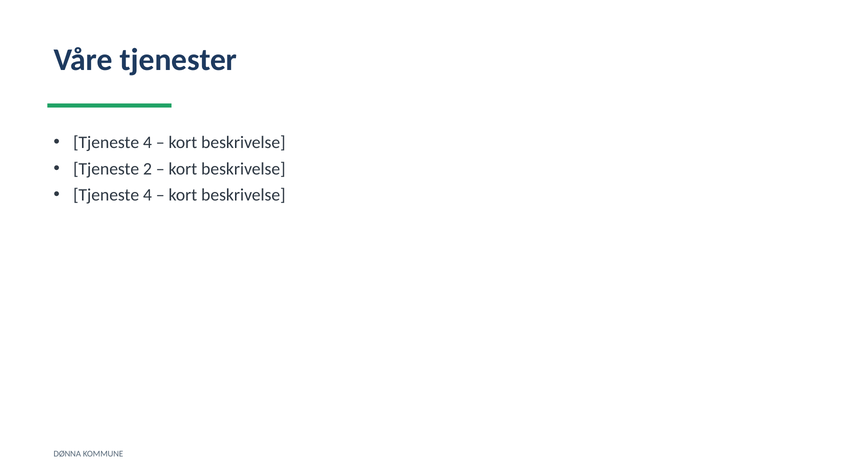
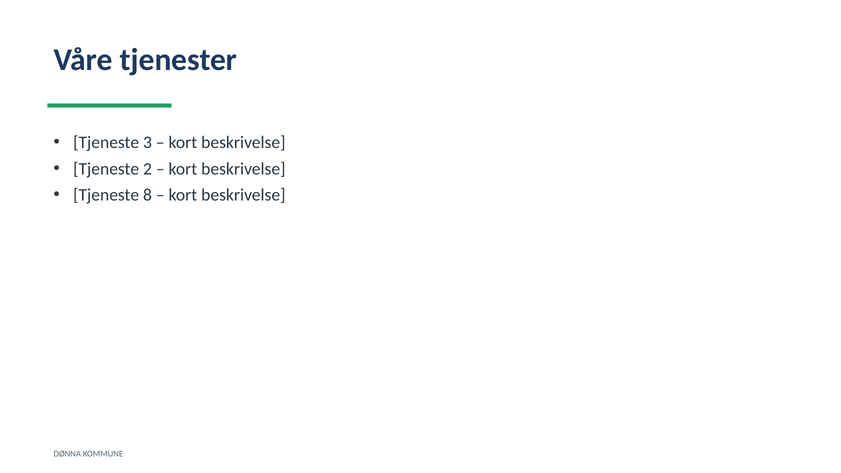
4 at (147, 142): 4 -> 3
4 at (147, 195): 4 -> 8
